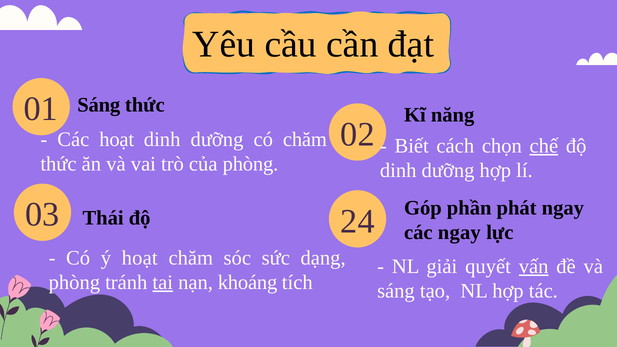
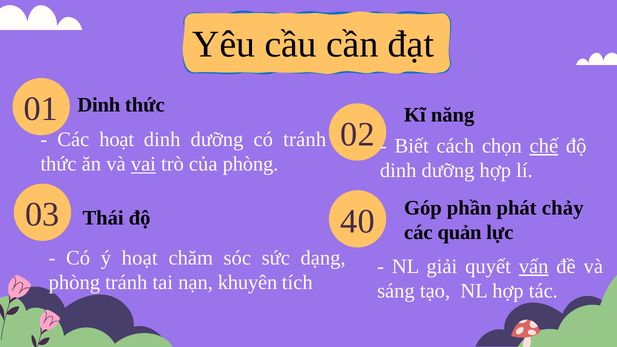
Sáng at (99, 105): Sáng -> Dinh
có chăm: chăm -> tránh
vai underline: none -> present
phát ngay: ngay -> chảy
24: 24 -> 40
các ngay: ngay -> quản
tai underline: present -> none
khoáng: khoáng -> khuyên
